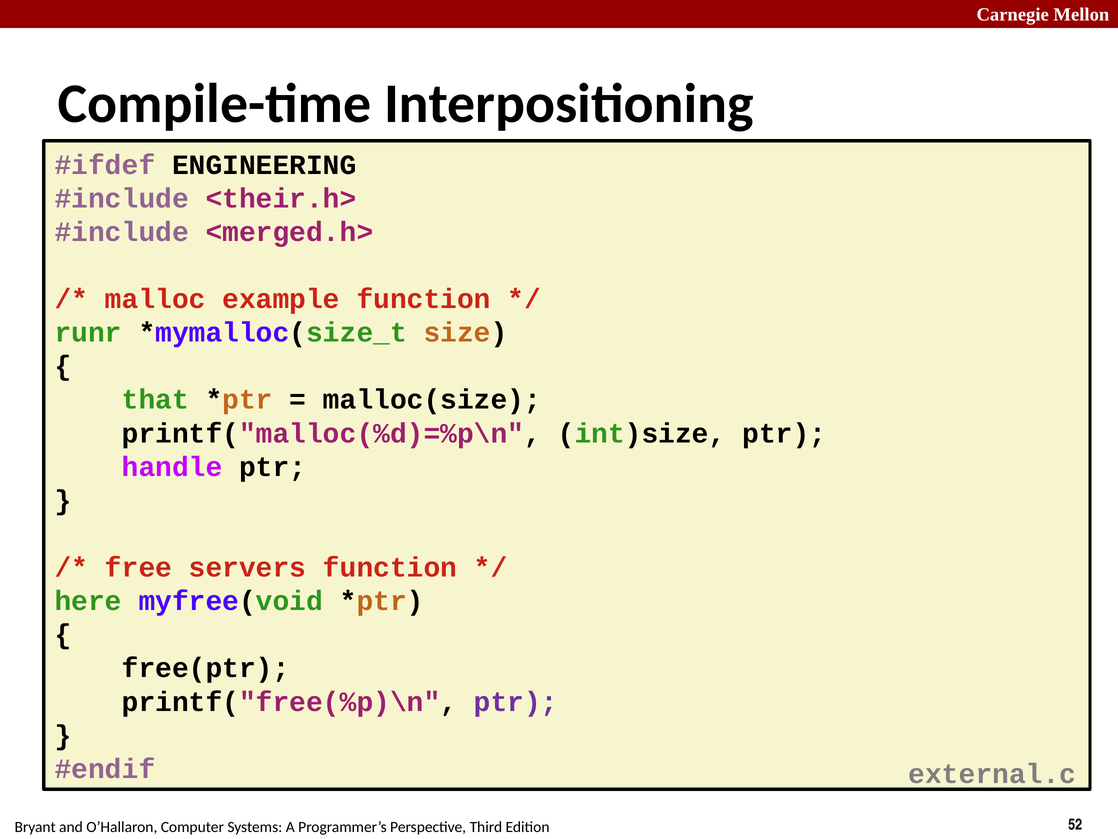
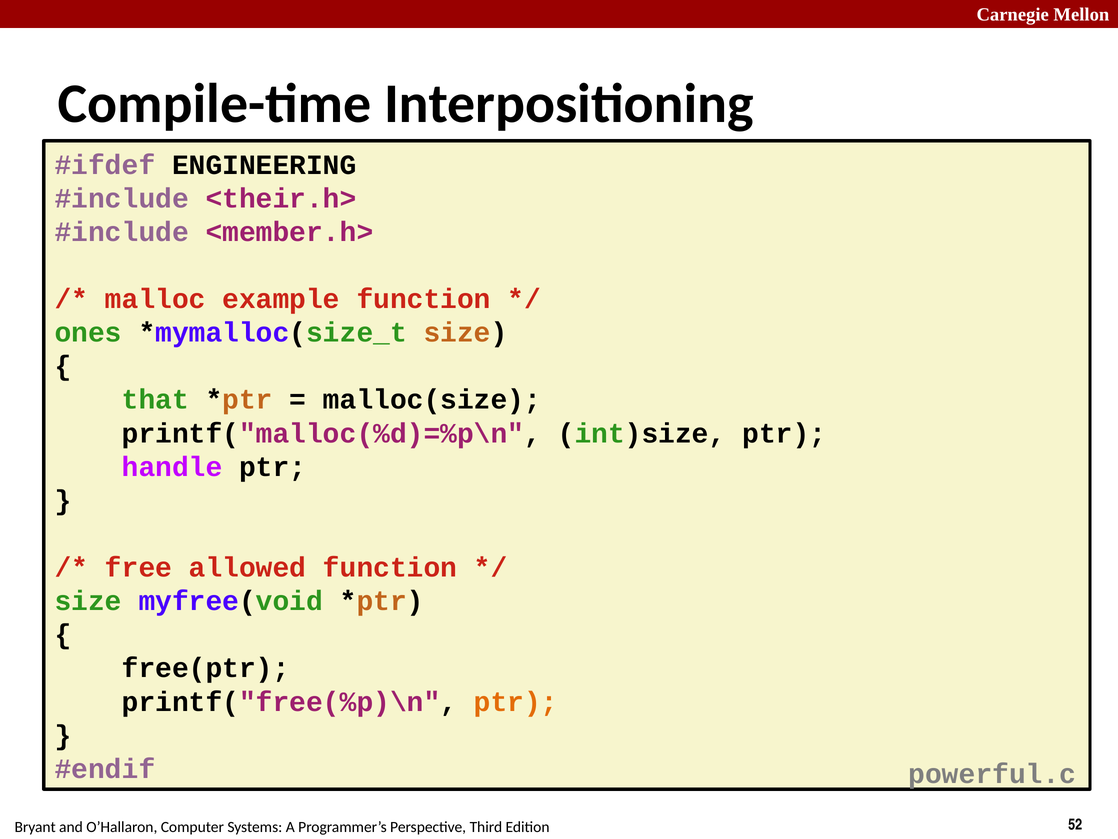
<merged.h>: <merged.h> -> <member.h>
runr: runr -> ones
servers: servers -> allowed
here at (88, 601): here -> size
ptr at (516, 701) colour: purple -> orange
external.c: external.c -> powerful.c
